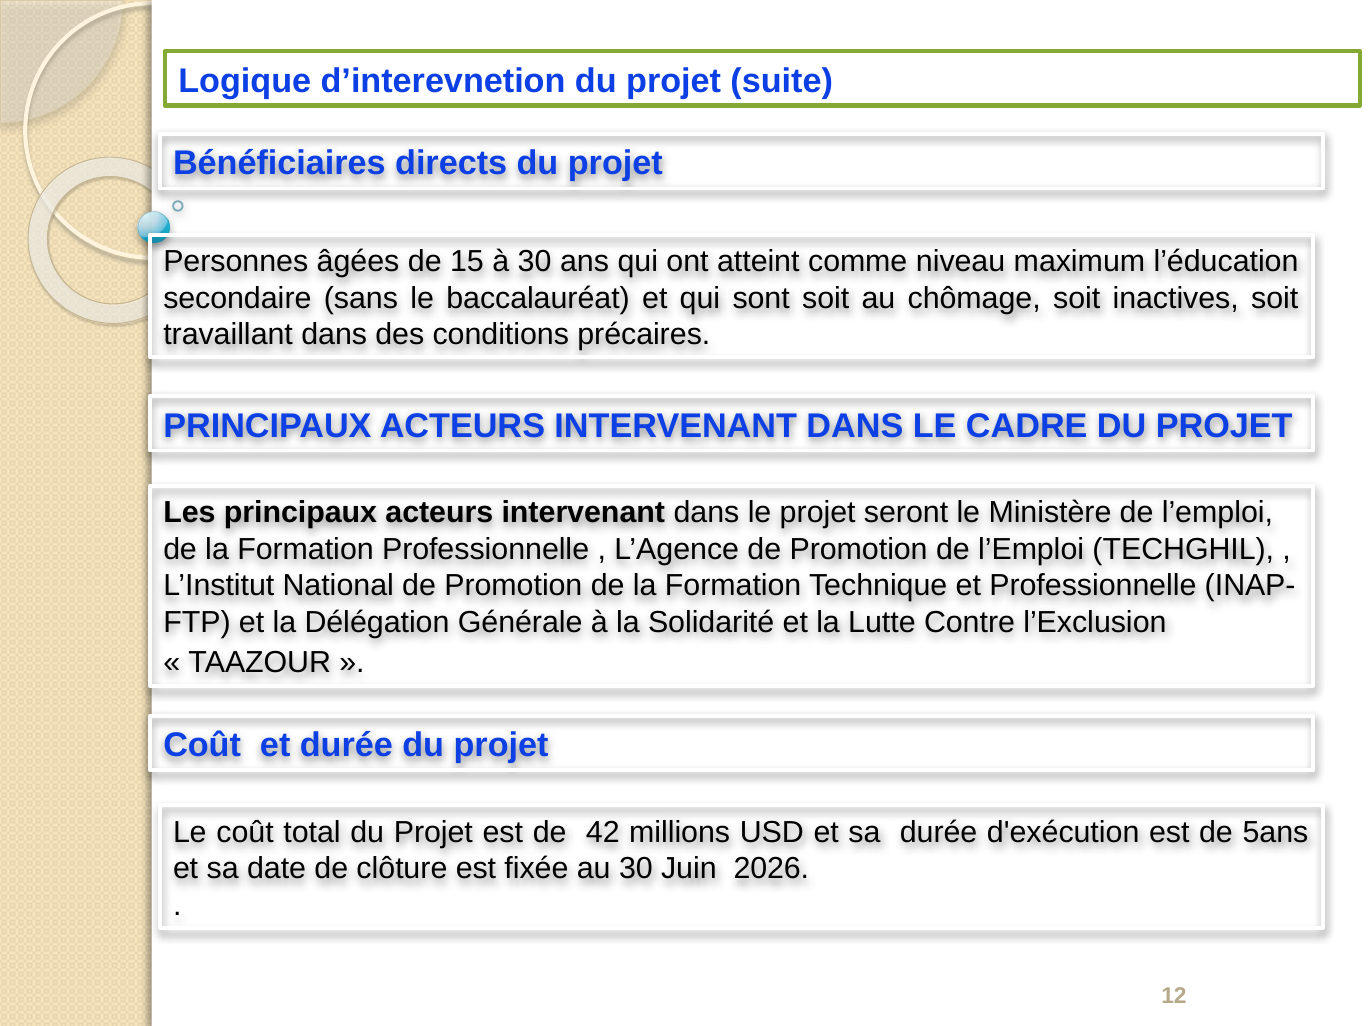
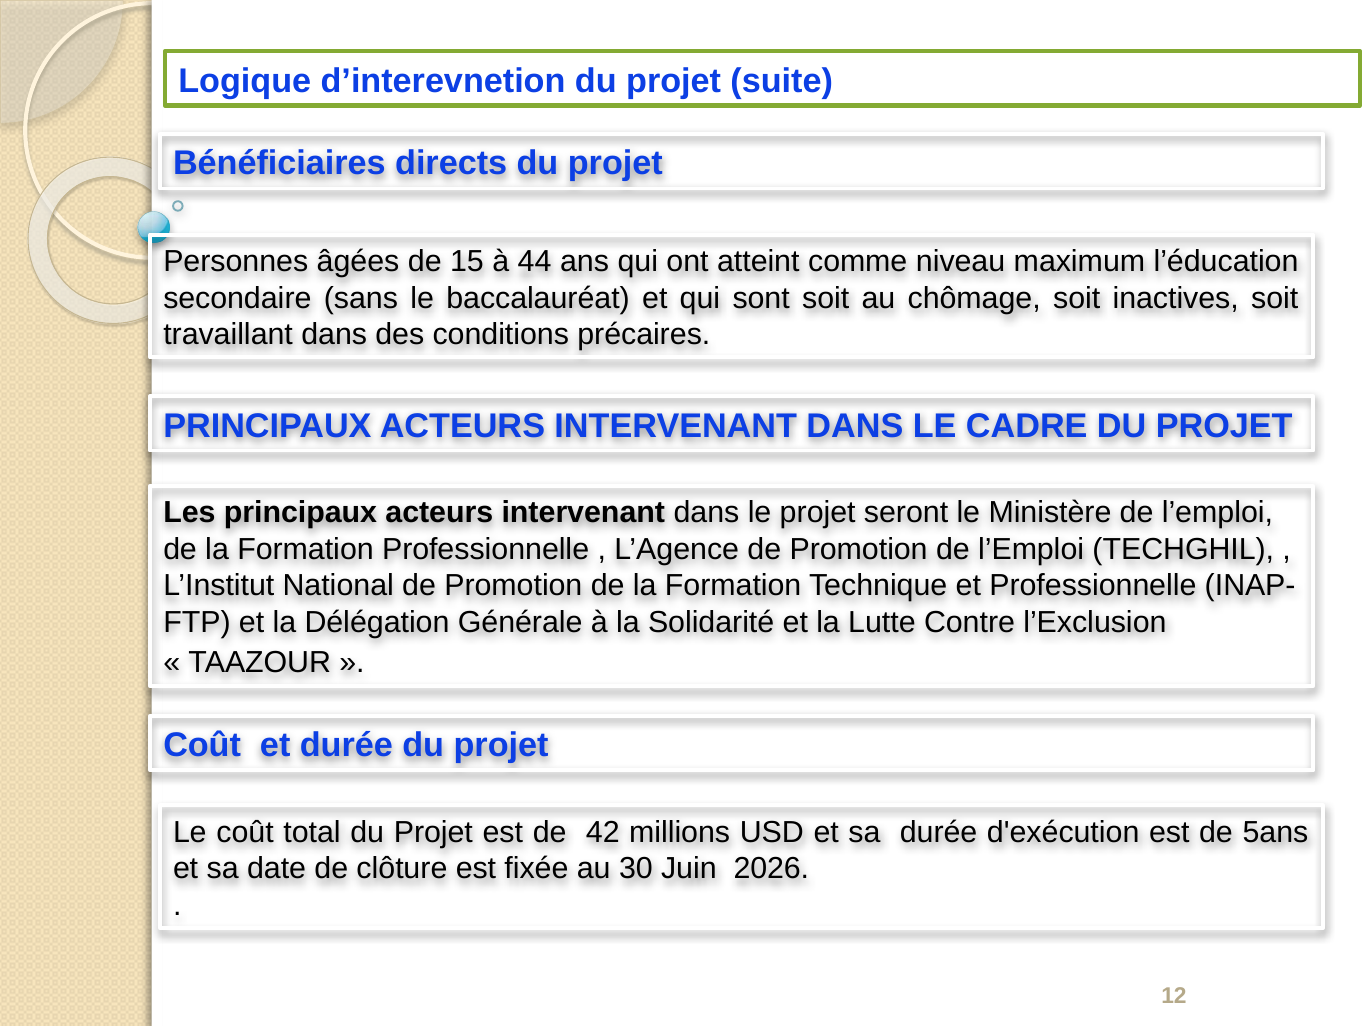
à 30: 30 -> 44
